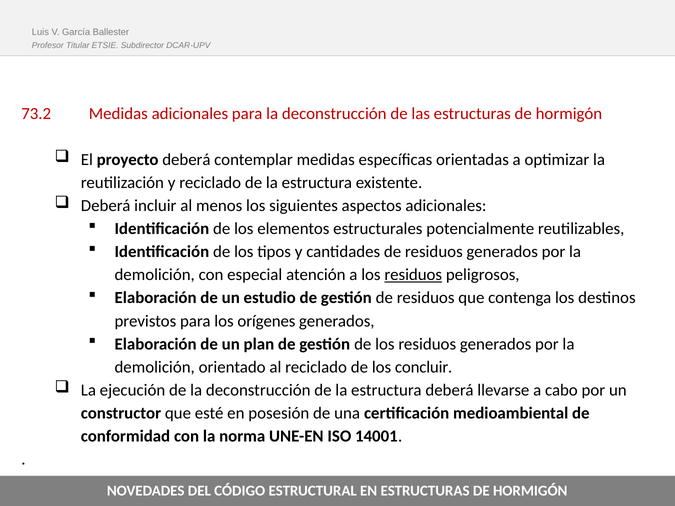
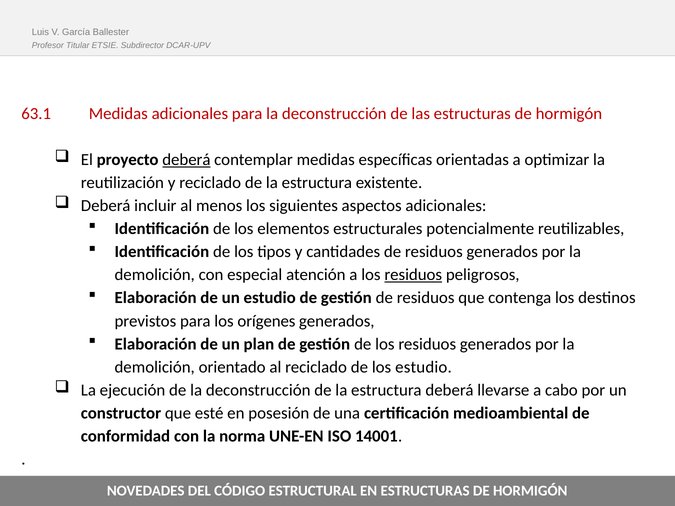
73.2: 73.2 -> 63.1
deberá at (186, 160) underline: none -> present
los concluir: concluir -> estudio
